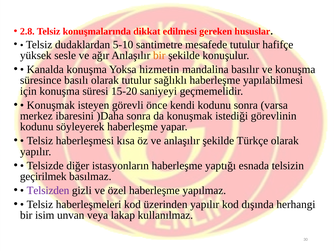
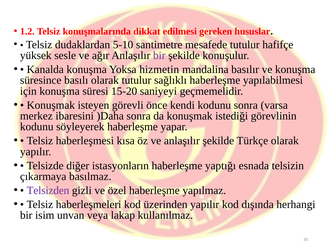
2.8: 2.8 -> 1.2
bir at (159, 55) colour: orange -> purple
geçirilmek: geçirilmek -> çıkarmaya
